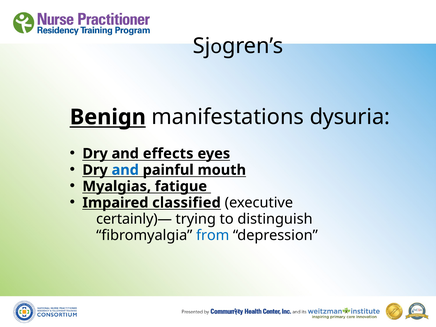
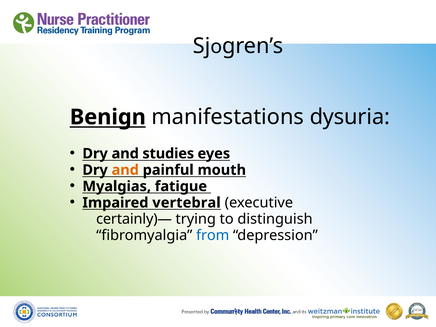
effects: effects -> studies
and at (125, 170) colour: blue -> orange
classified: classified -> vertebral
